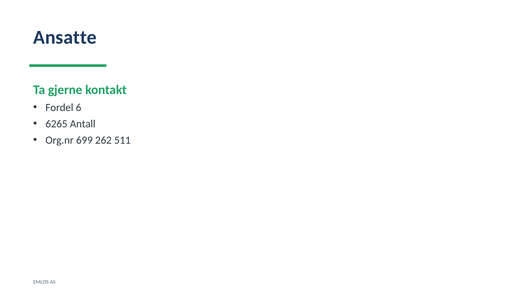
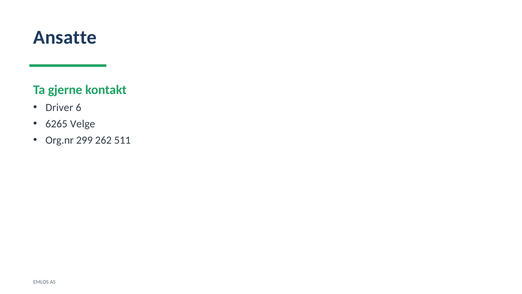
Fordel: Fordel -> Driver
Antall: Antall -> Velge
699: 699 -> 299
